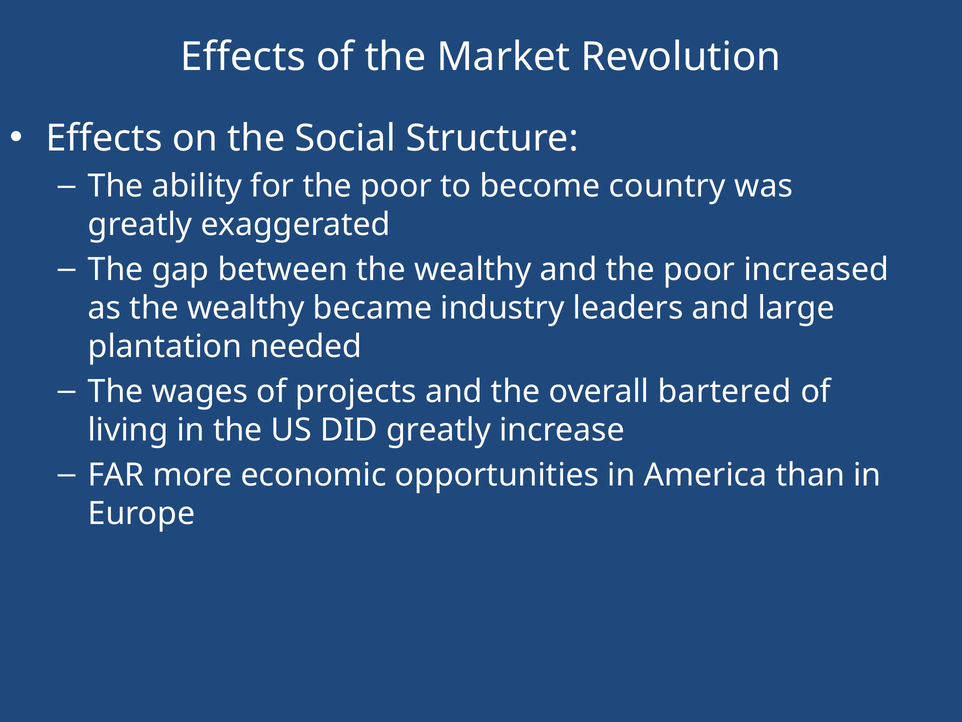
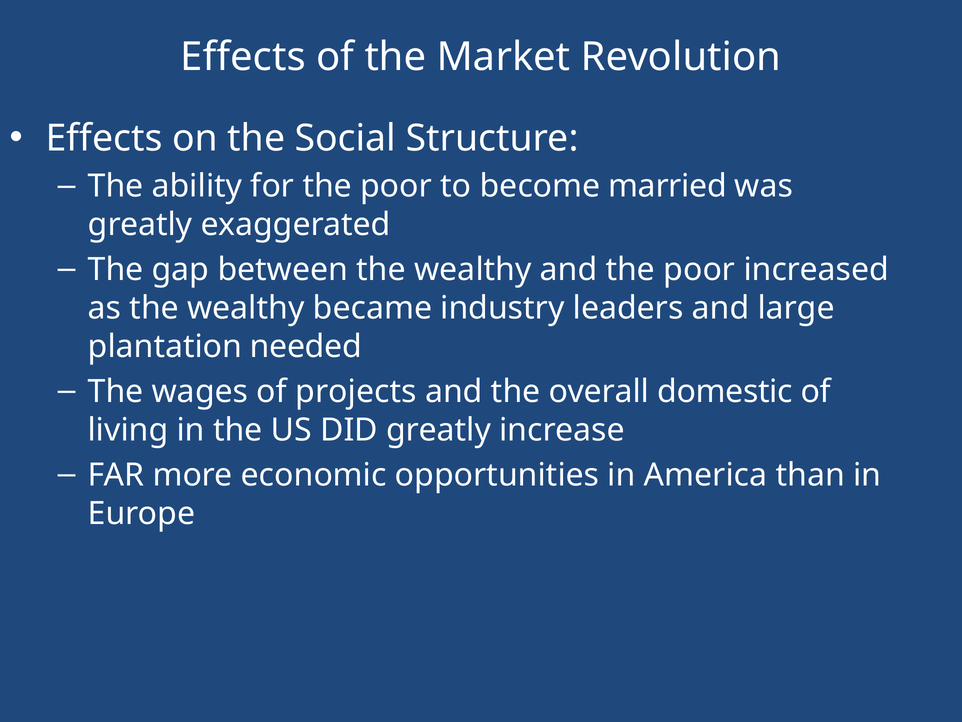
country: country -> married
bartered: bartered -> domestic
